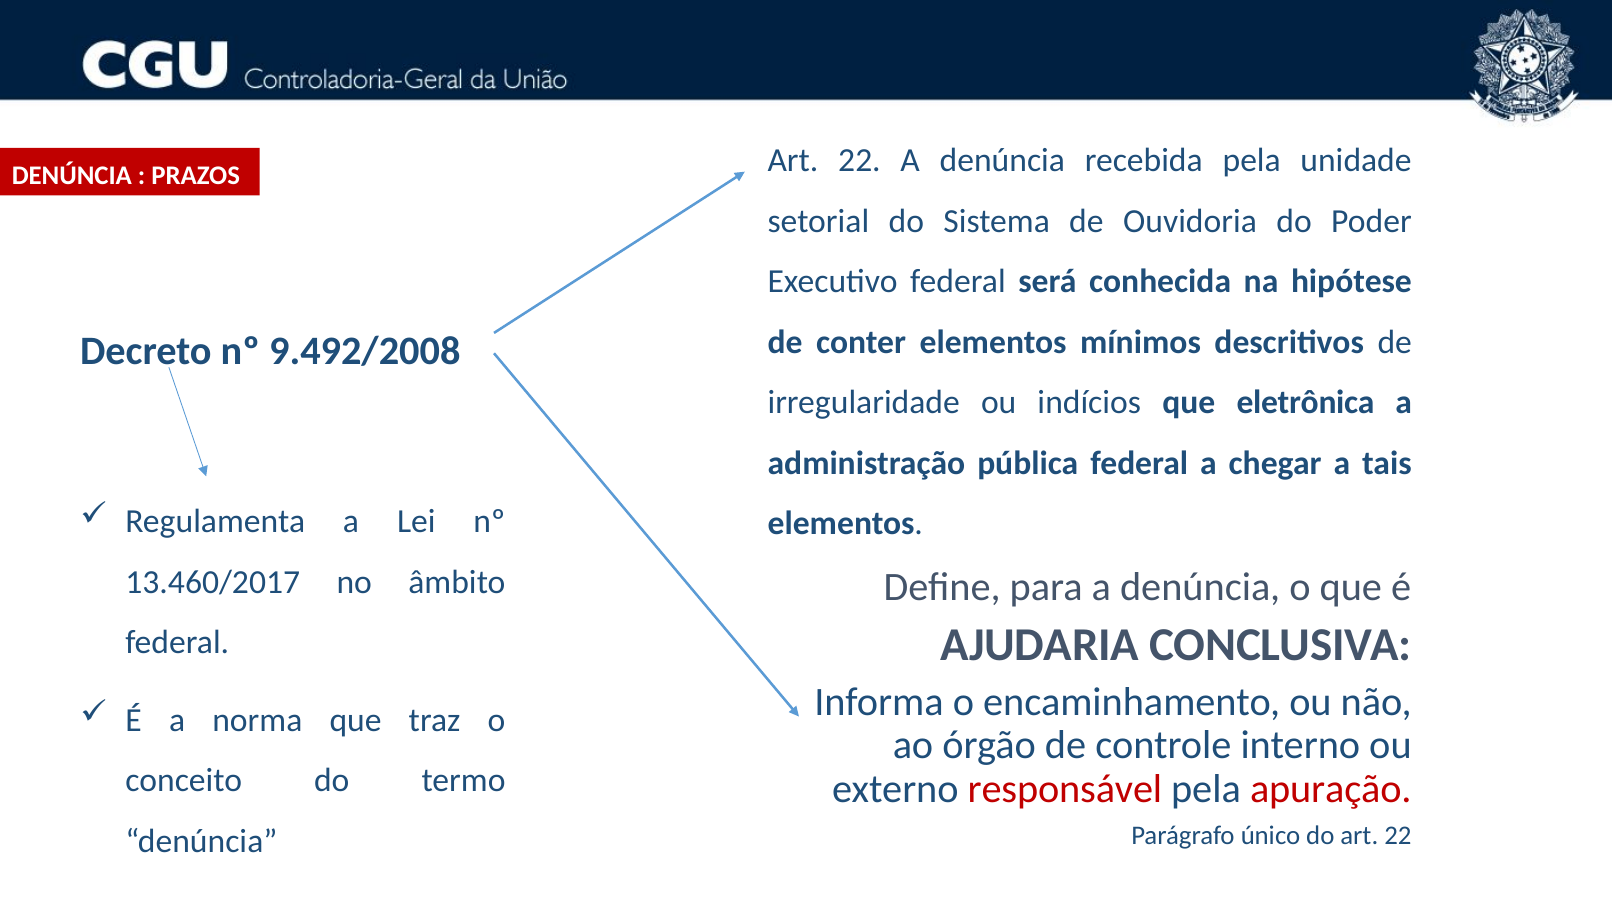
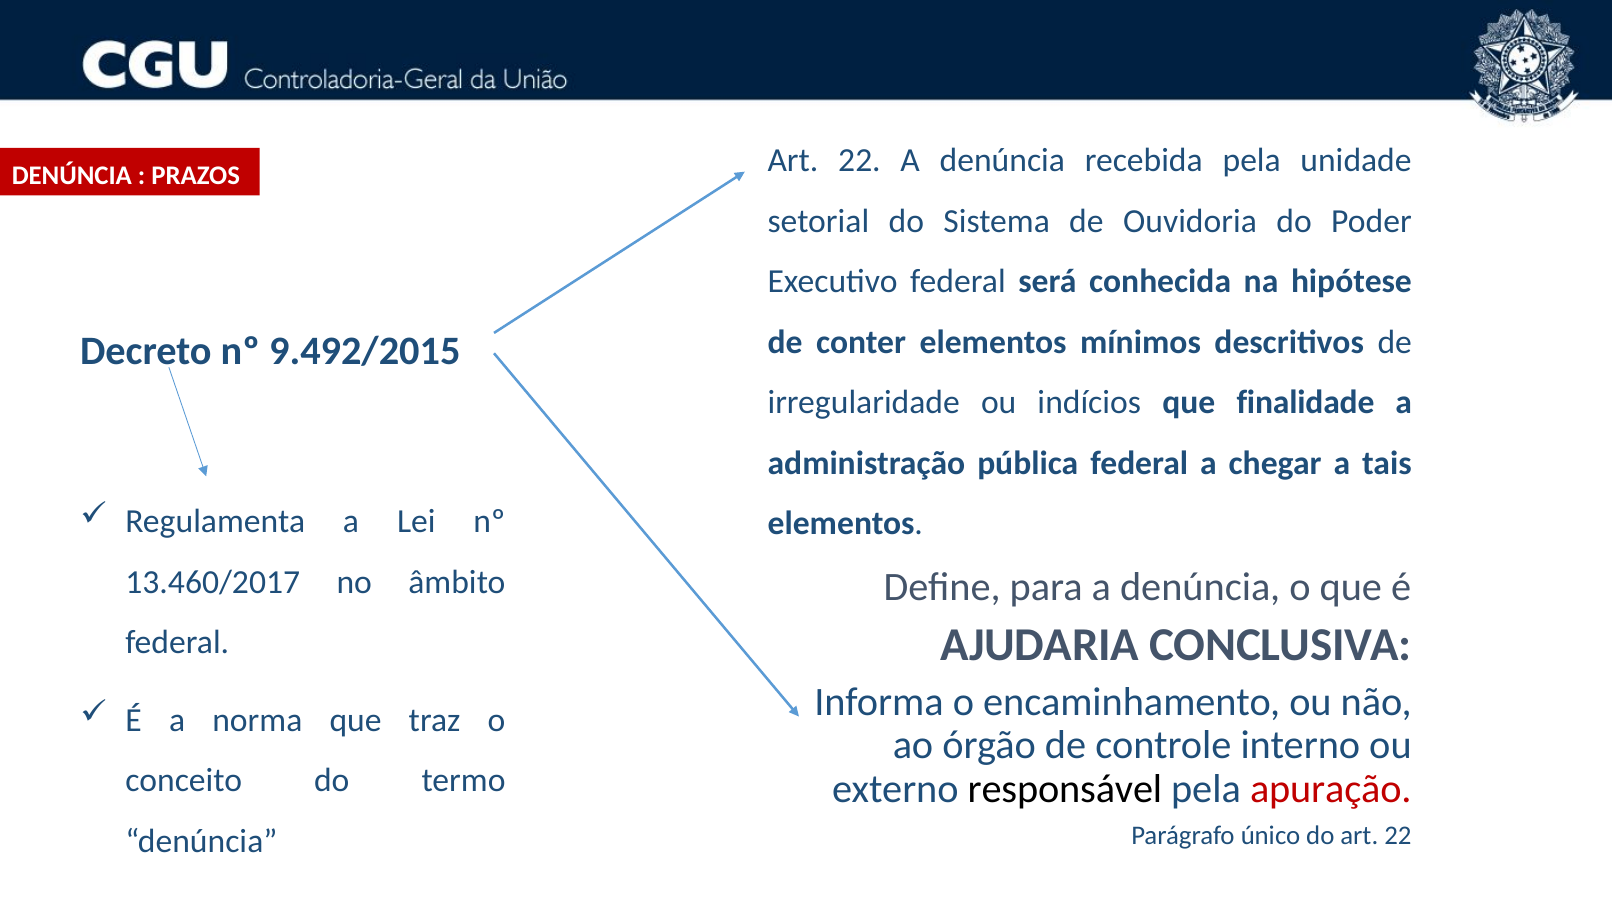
9.492/2008: 9.492/2008 -> 9.492/2015
eletrônica: eletrônica -> finalidade
responsável colour: red -> black
